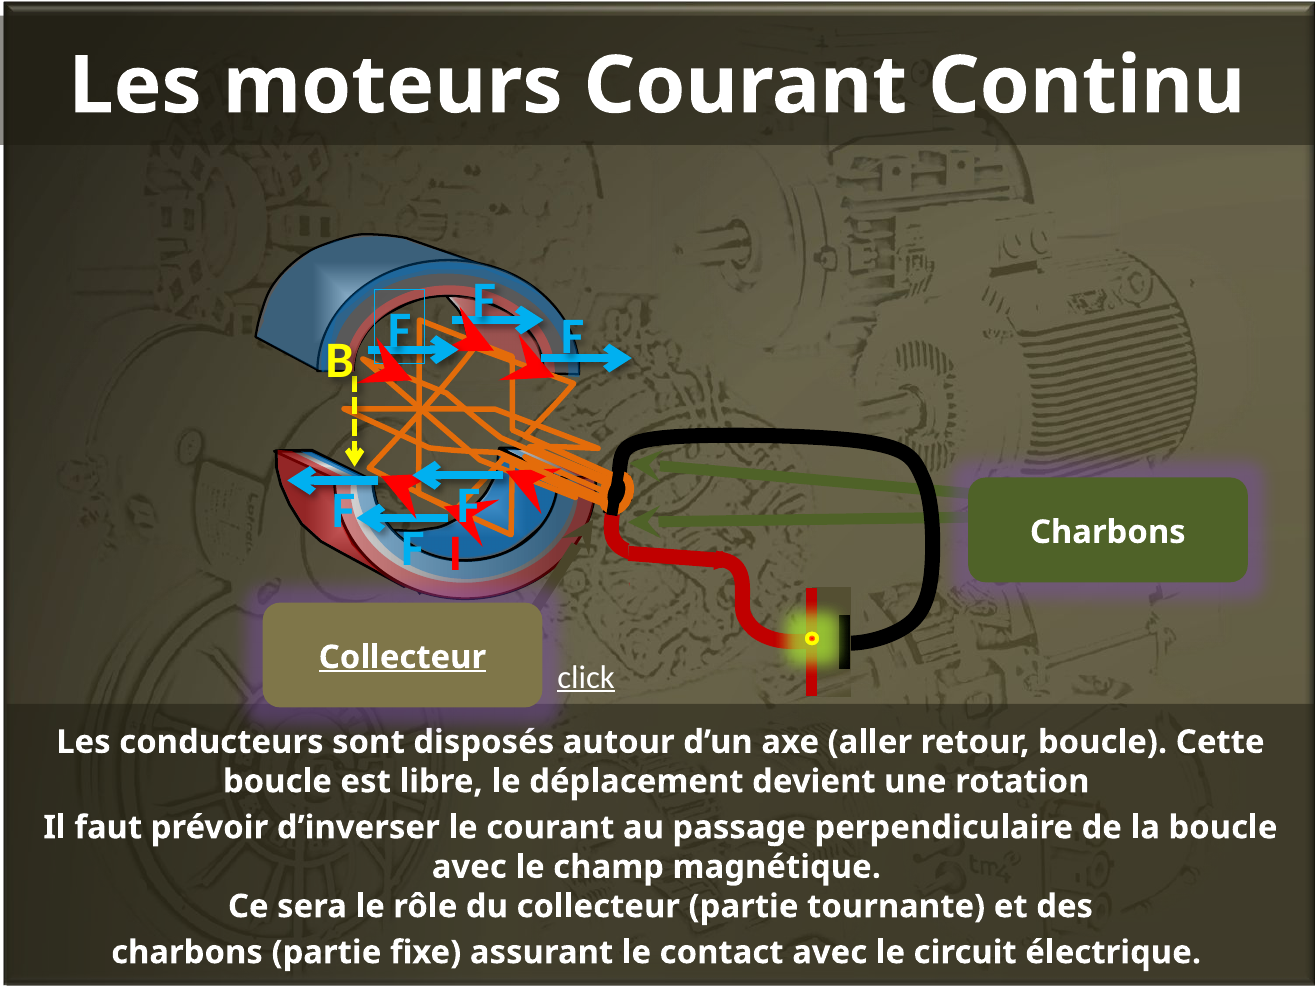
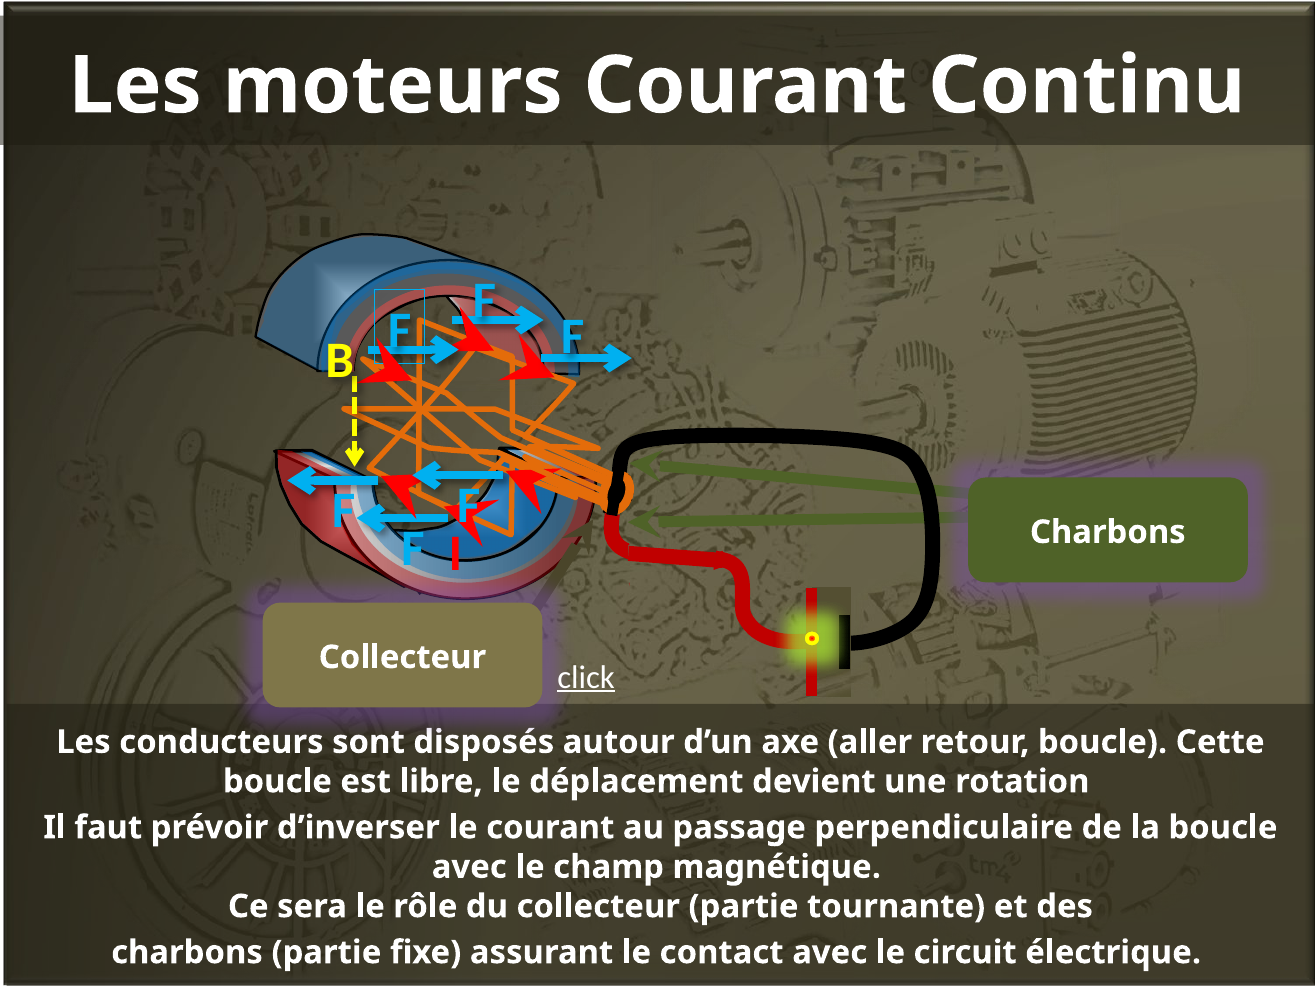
Collecteur at (402, 657) underline: present -> none
